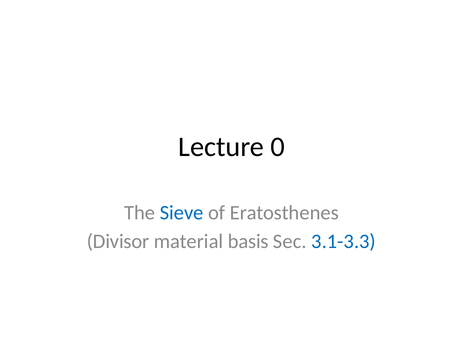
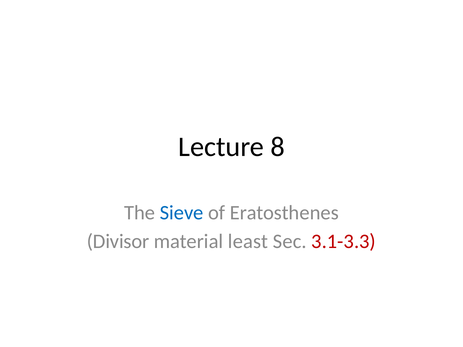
0: 0 -> 8
basis: basis -> least
3.1-3.3 colour: blue -> red
